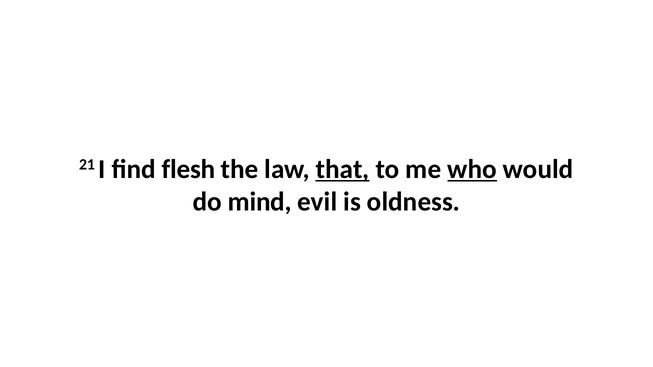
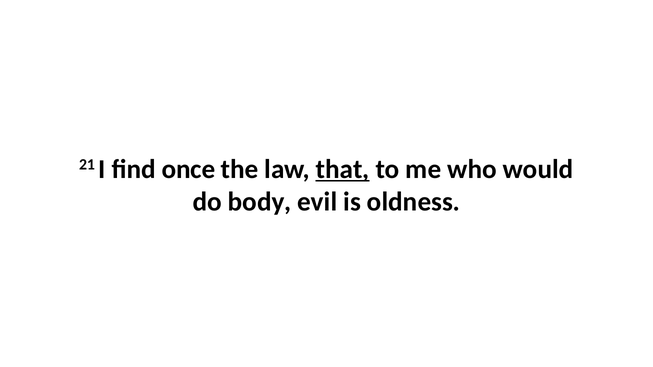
flesh: flesh -> once
who underline: present -> none
mind: mind -> body
